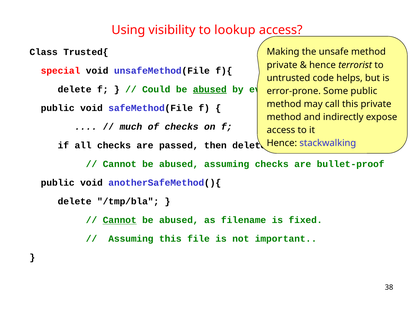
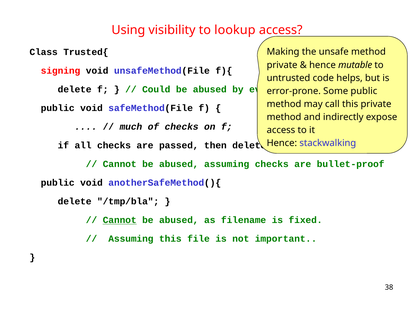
terrorist: terrorist -> mutable
special: special -> signing
abused at (210, 90) underline: present -> none
